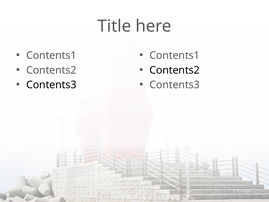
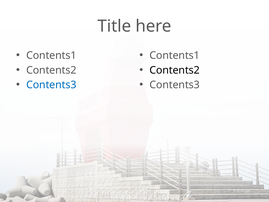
Contents3 at (51, 85) colour: black -> blue
